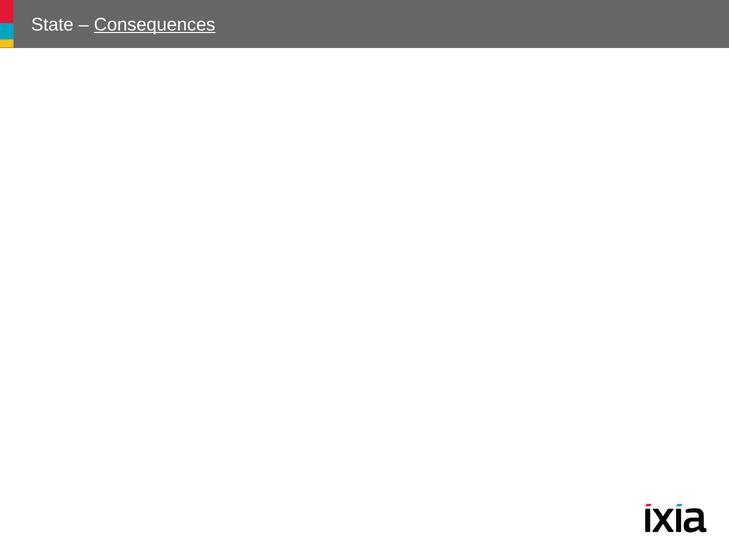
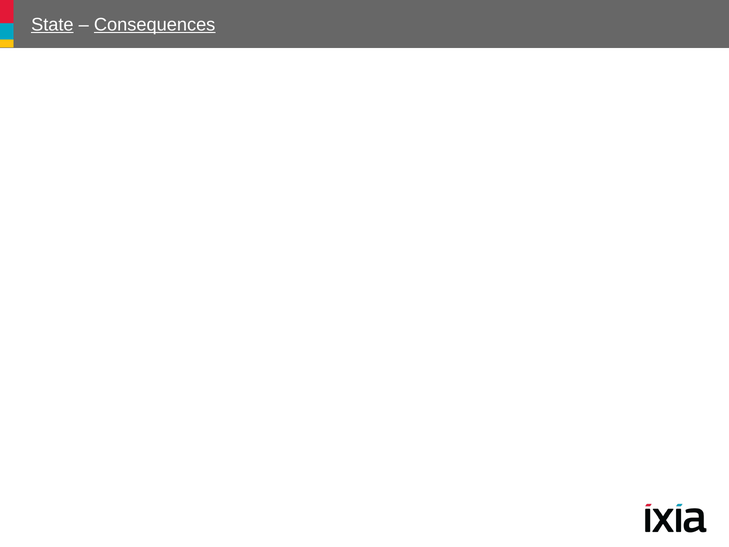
State at (52, 25) underline: none -> present
